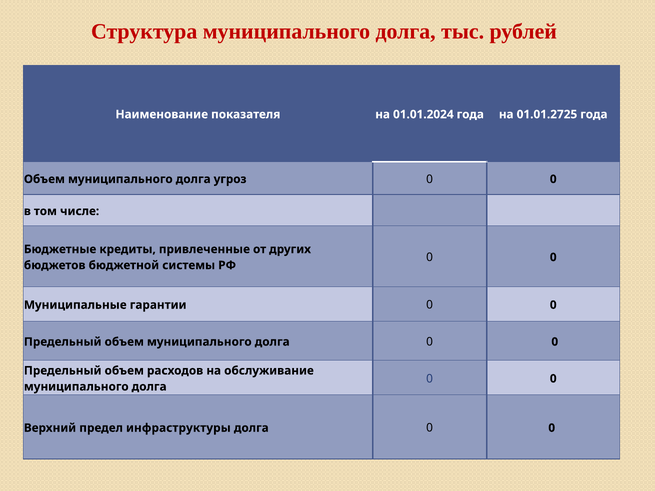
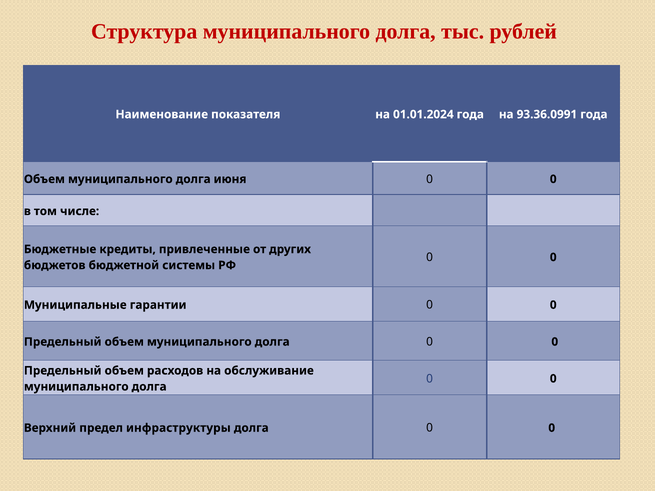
01.01.2725: 01.01.2725 -> 93.36.0991
угроз: угроз -> июня
